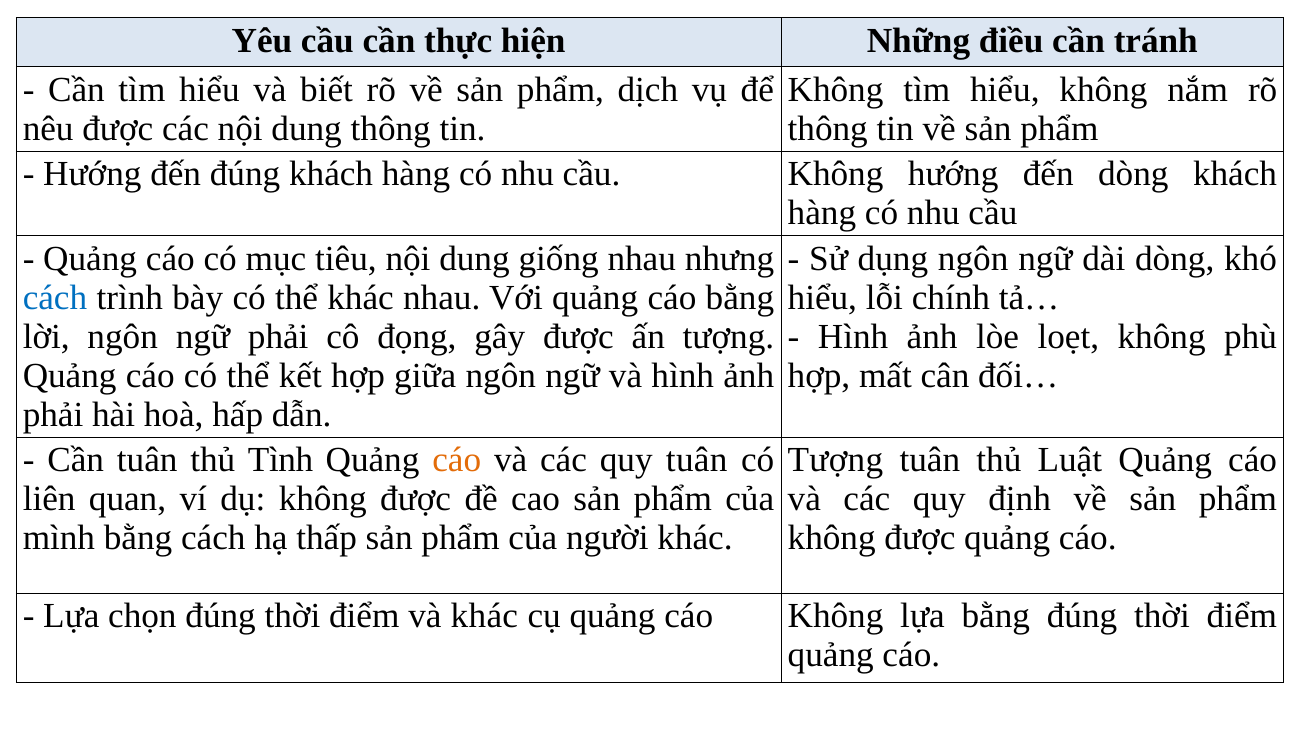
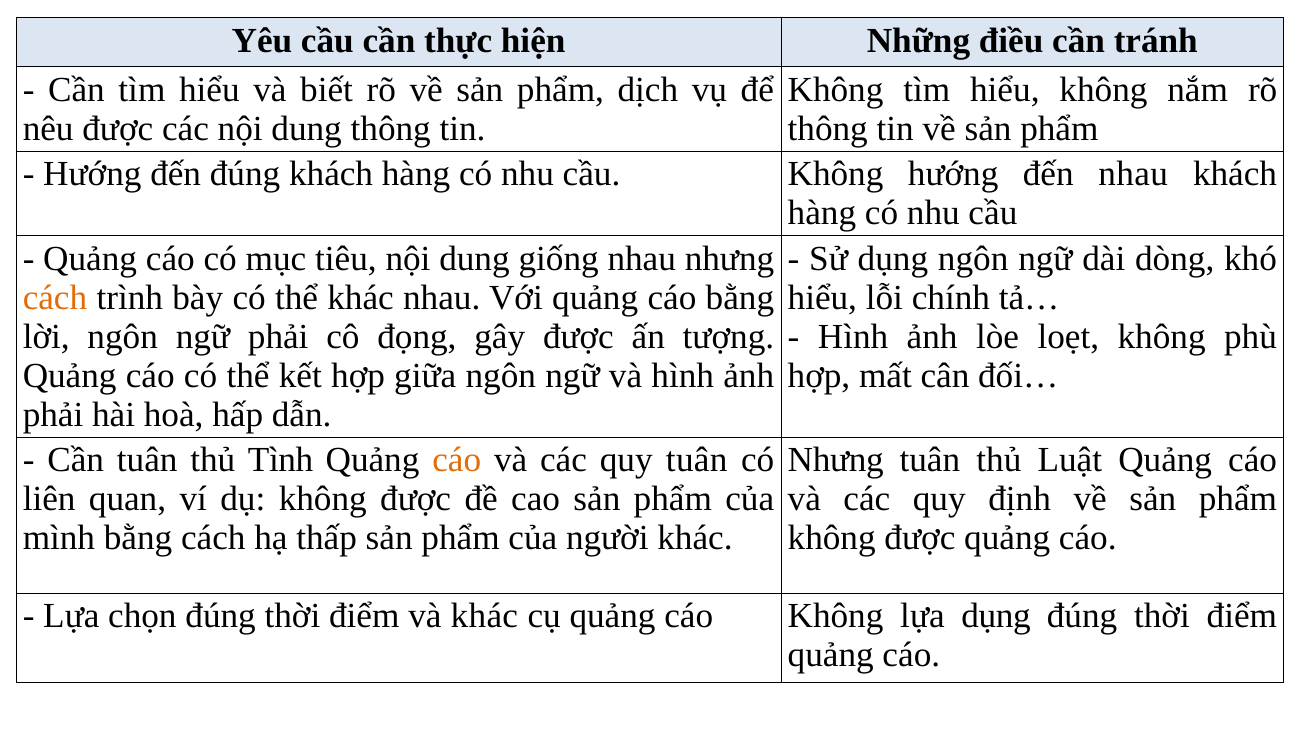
đến dòng: dòng -> nhau
cách at (55, 298) colour: blue -> orange
Tượng at (835, 460): Tượng -> Nhưng
lựa bằng: bằng -> dụng
